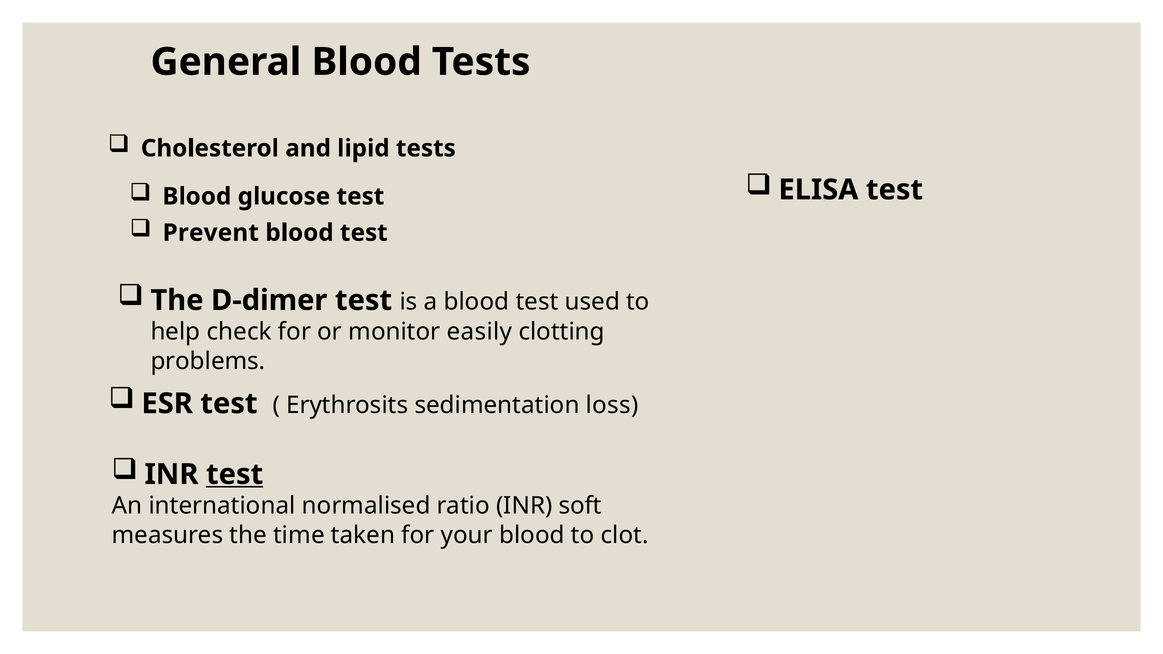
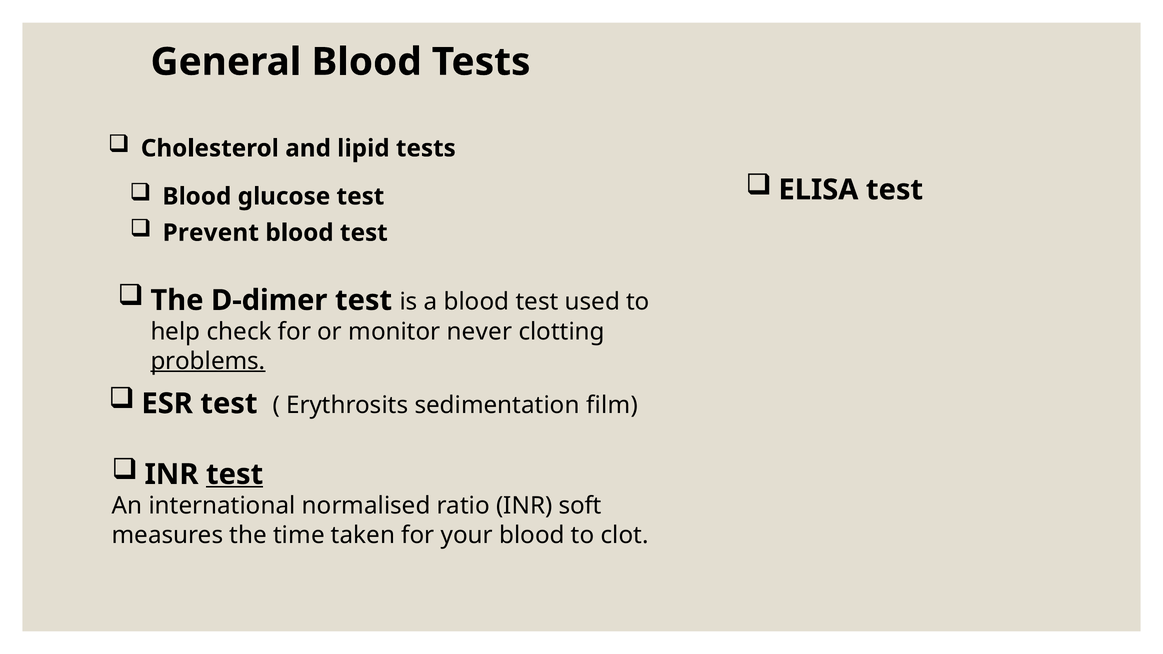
easily: easily -> never
problems underline: none -> present
loss: loss -> film
